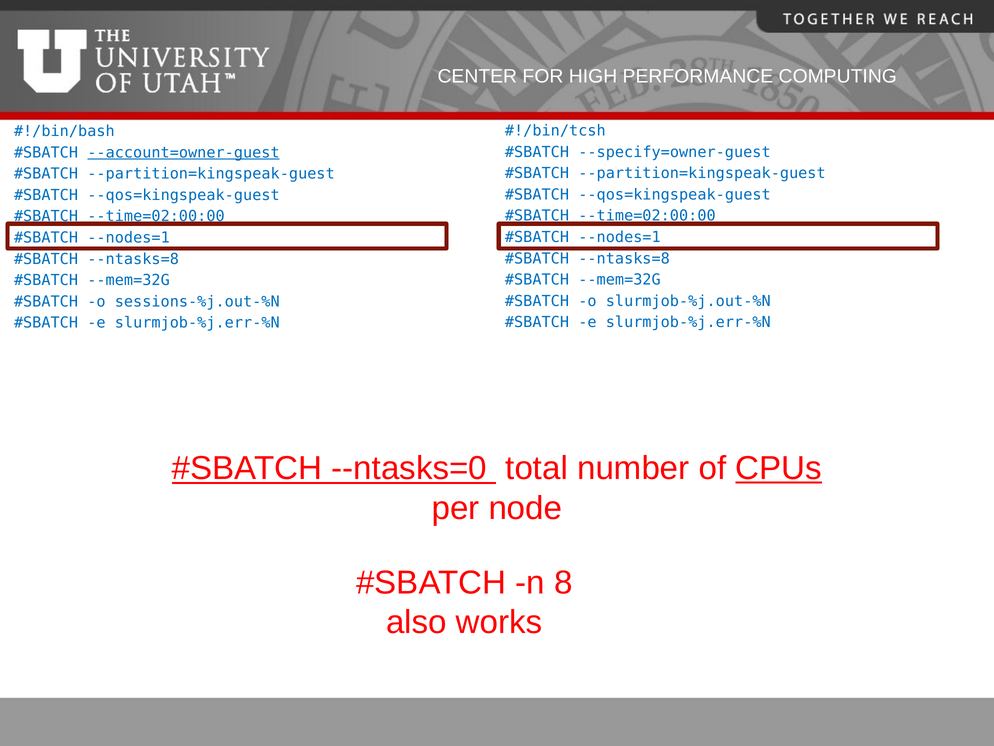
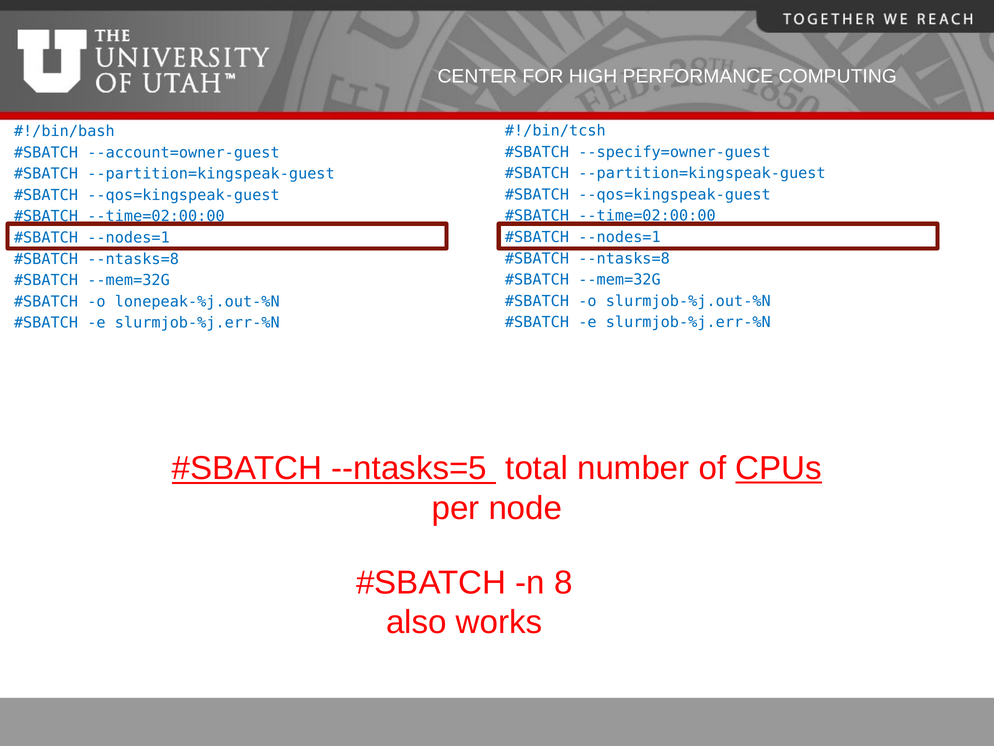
--account=owner-guest underline: present -> none
sessions-%j.out-%N: sessions-%j.out-%N -> lonepeak-%j.out-%N
--ntasks=0: --ntasks=0 -> --ntasks=5
